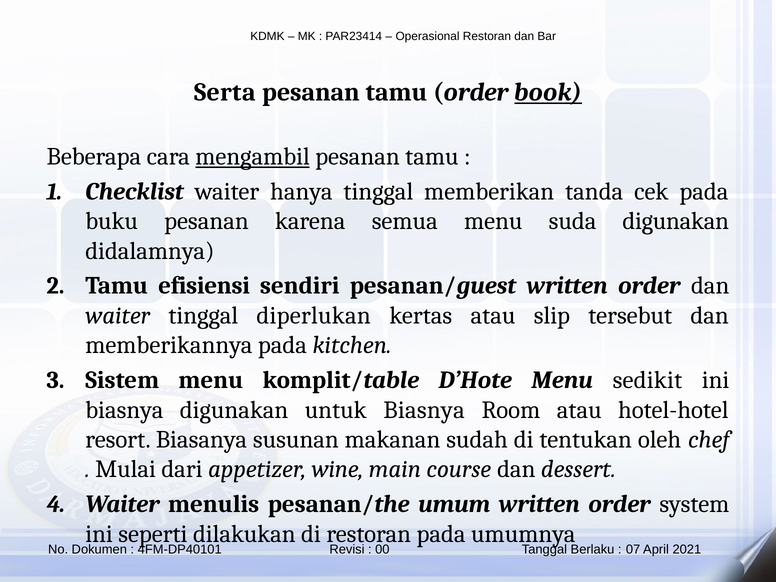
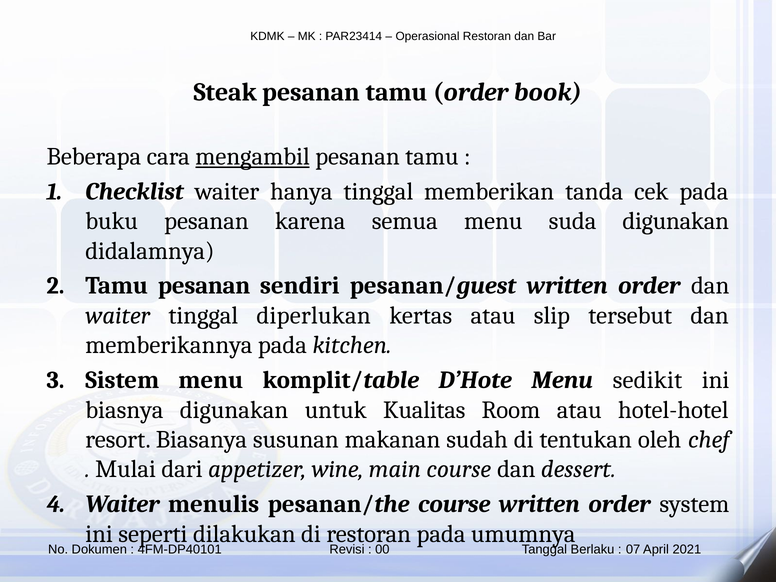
Serta: Serta -> Steak
book underline: present -> none
Tamu efisiensi: efisiensi -> pesanan
untuk Biasnya: Biasnya -> Kualitas
pesanan/the umum: umum -> course
